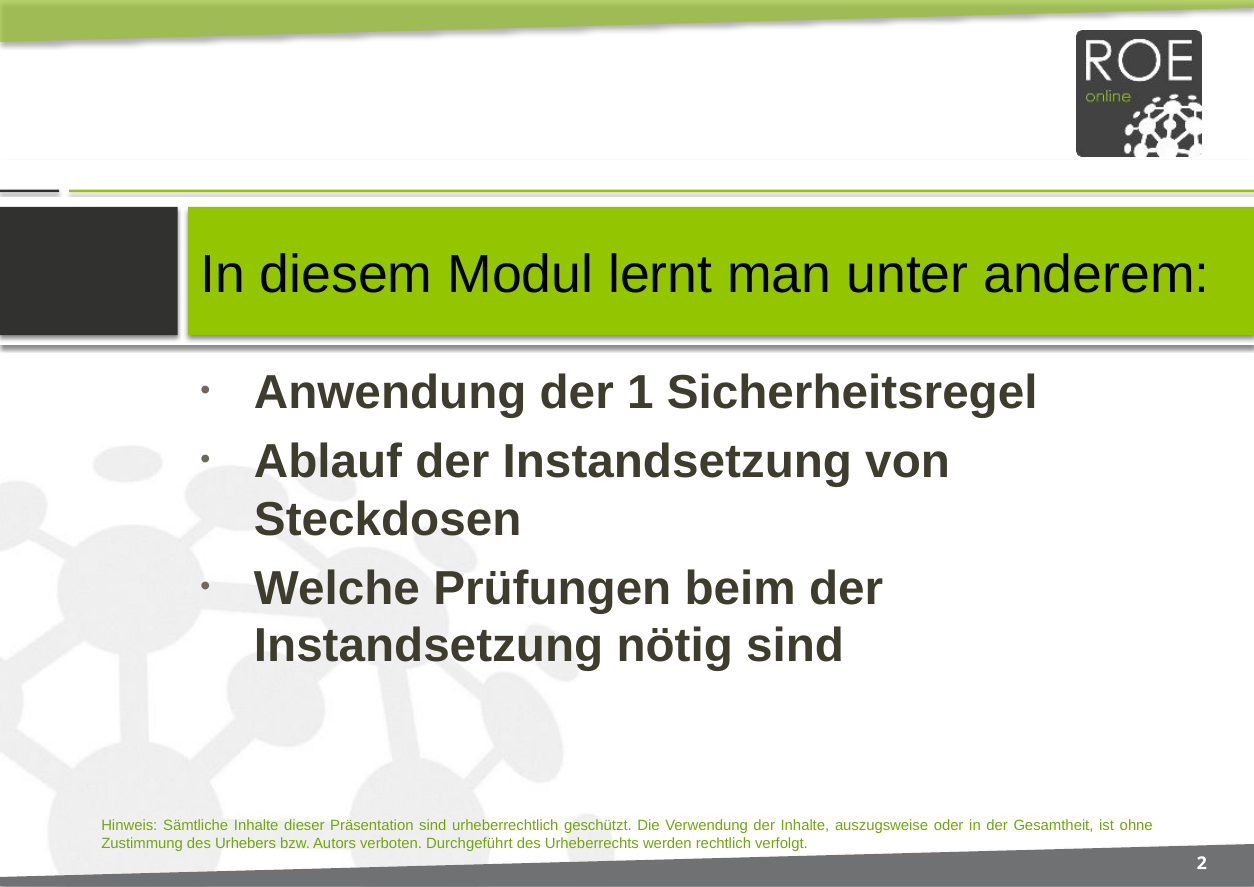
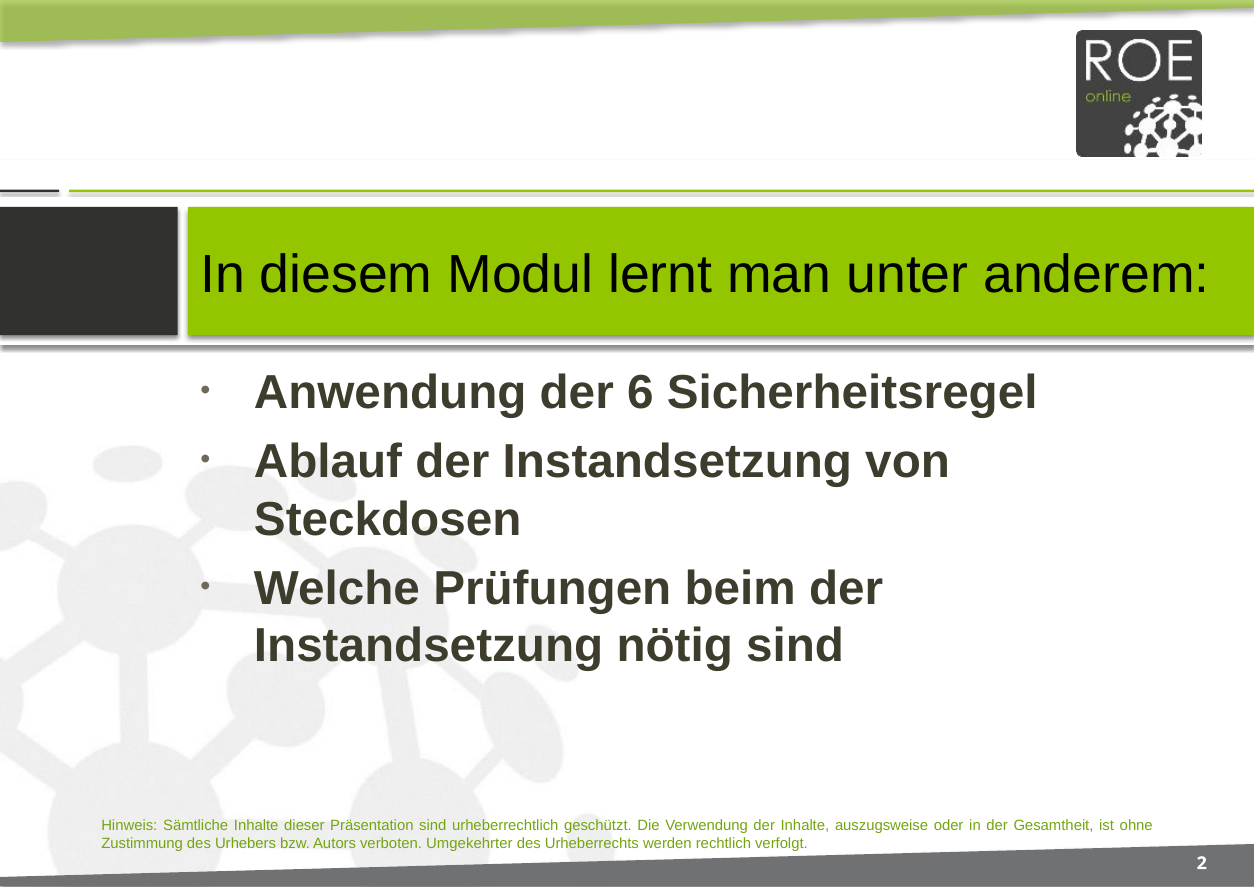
1: 1 -> 6
Durchgeführt: Durchgeführt -> Umgekehrter
